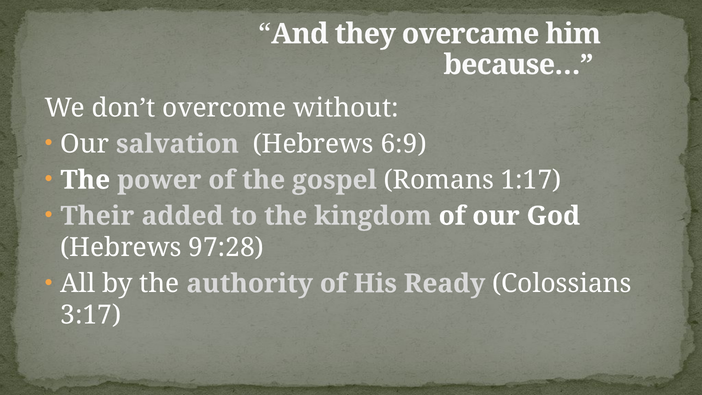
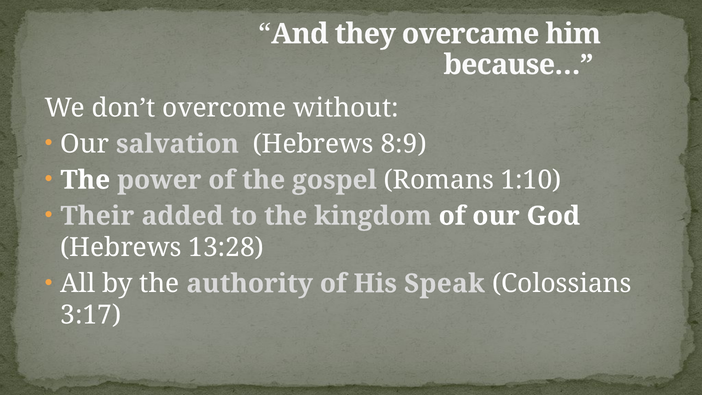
6:9: 6:9 -> 8:9
1:17: 1:17 -> 1:10
97:28: 97:28 -> 13:28
Ready: Ready -> Speak
